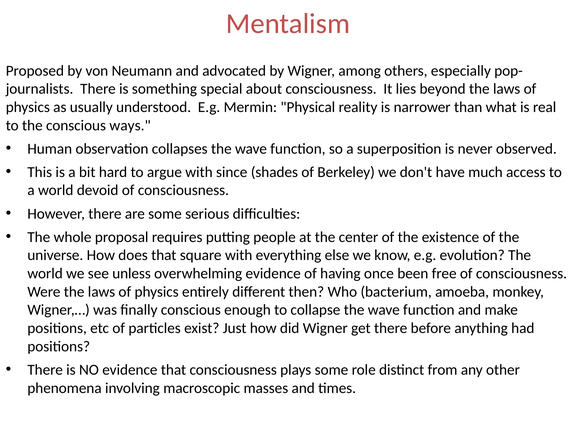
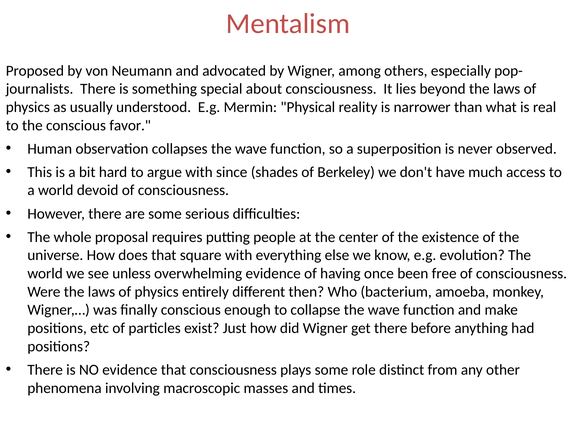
ways: ways -> favor
